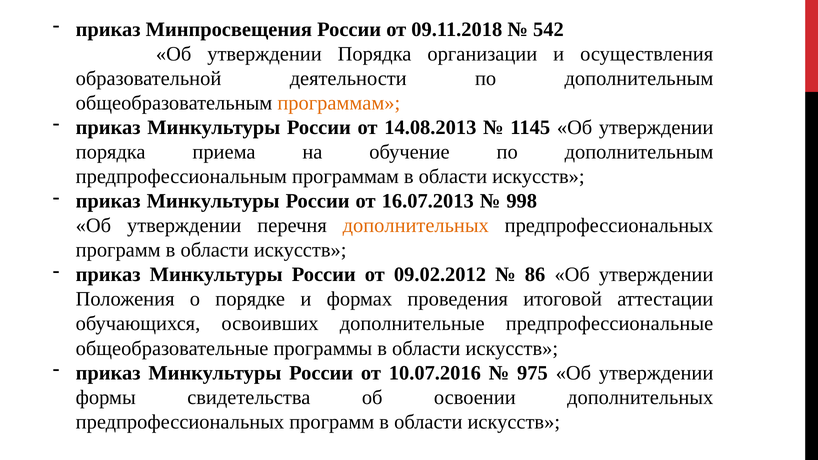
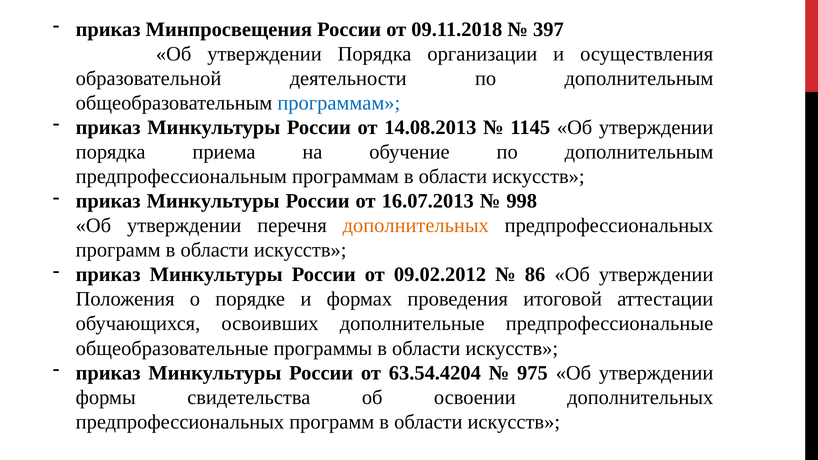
542: 542 -> 397
программам at (339, 103) colour: orange -> blue
10.07.2016: 10.07.2016 -> 63.54.4204
